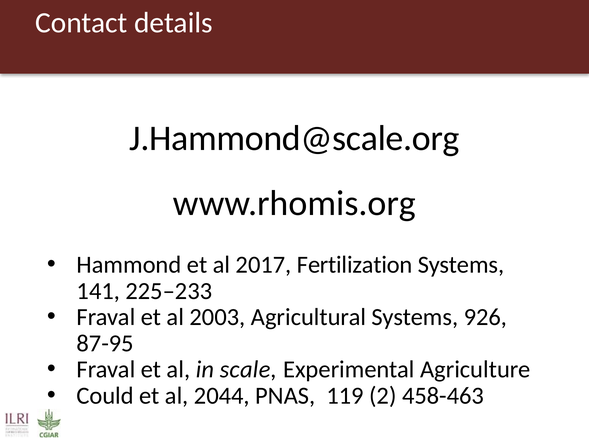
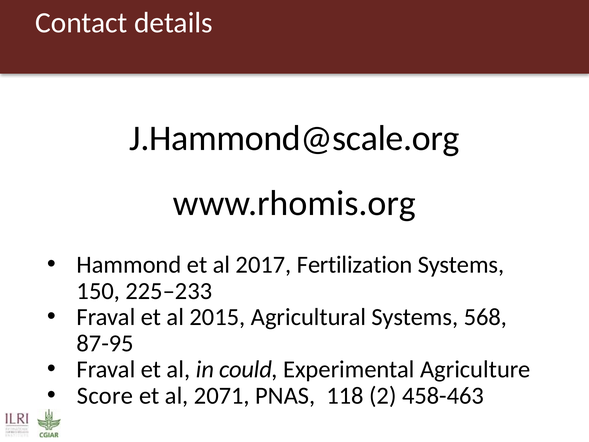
141: 141 -> 150
2003: 2003 -> 2015
926: 926 -> 568
scale: scale -> could
Could: Could -> Score
2044: 2044 -> 2071
119: 119 -> 118
